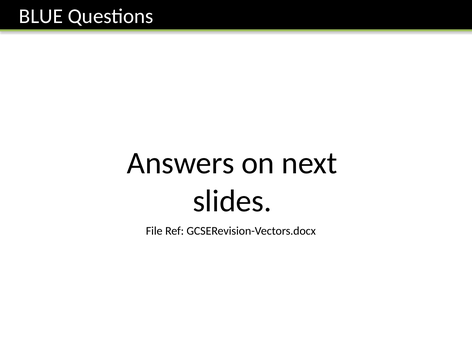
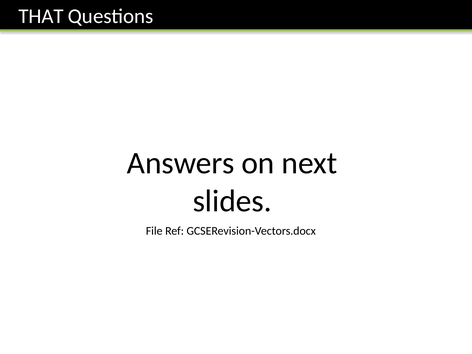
BLUE: BLUE -> THAT
